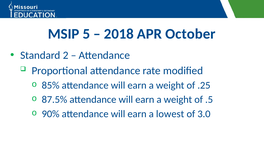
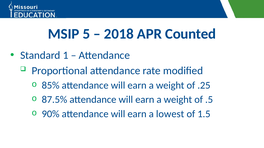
October: October -> Counted
2: 2 -> 1
3.0: 3.0 -> 1.5
